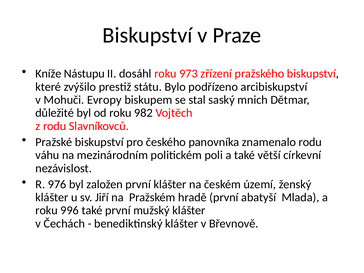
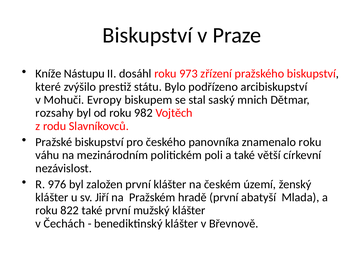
důležité: důležité -> rozsahy
znamenalo rodu: rodu -> roku
996: 996 -> 822
